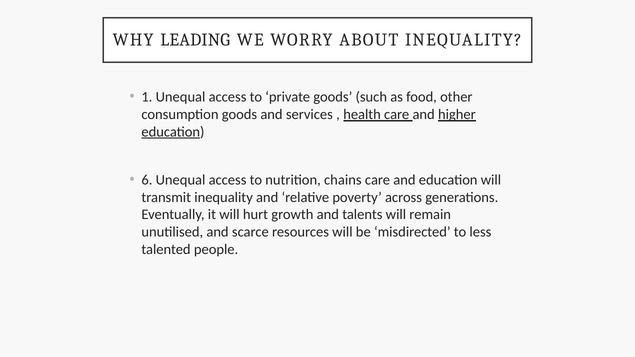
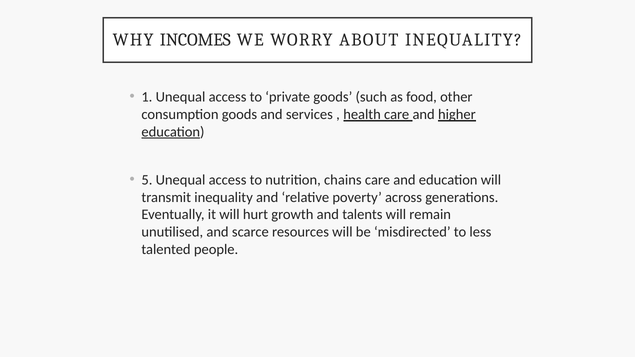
LEADING: LEADING -> INCOMES
6: 6 -> 5
